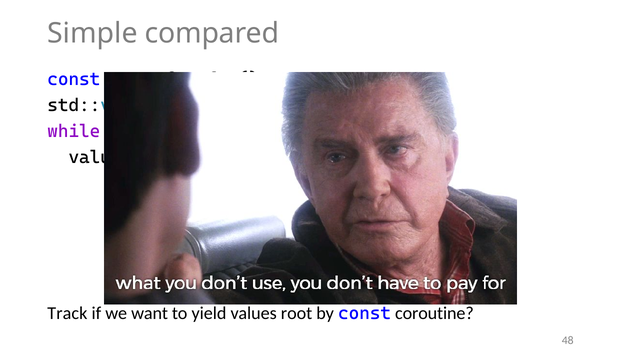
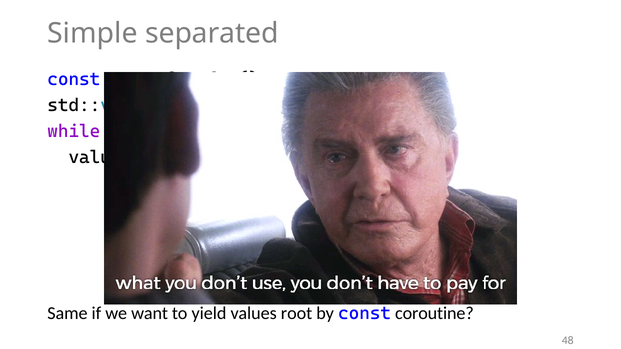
compared: compared -> separated
Track: Track -> Same
